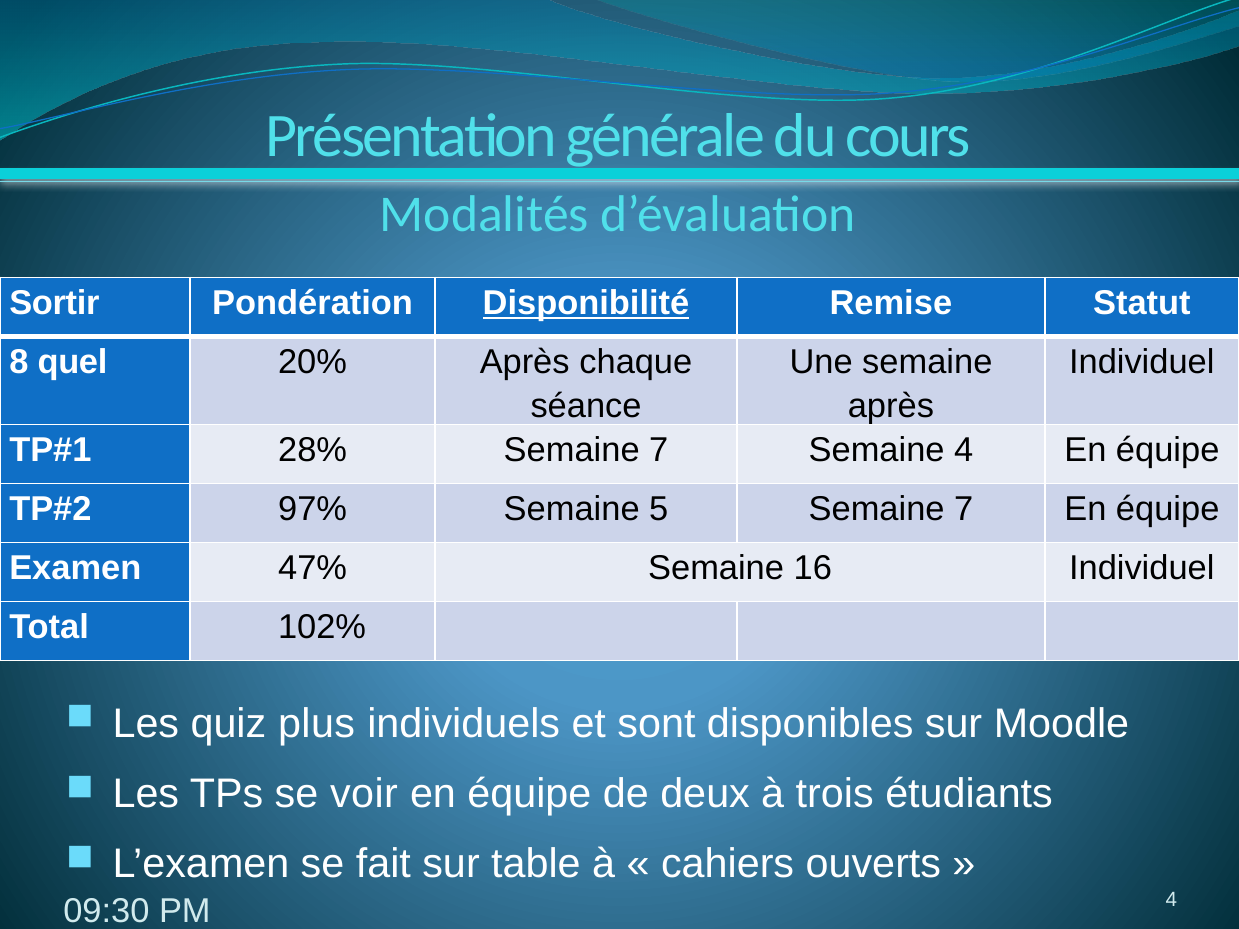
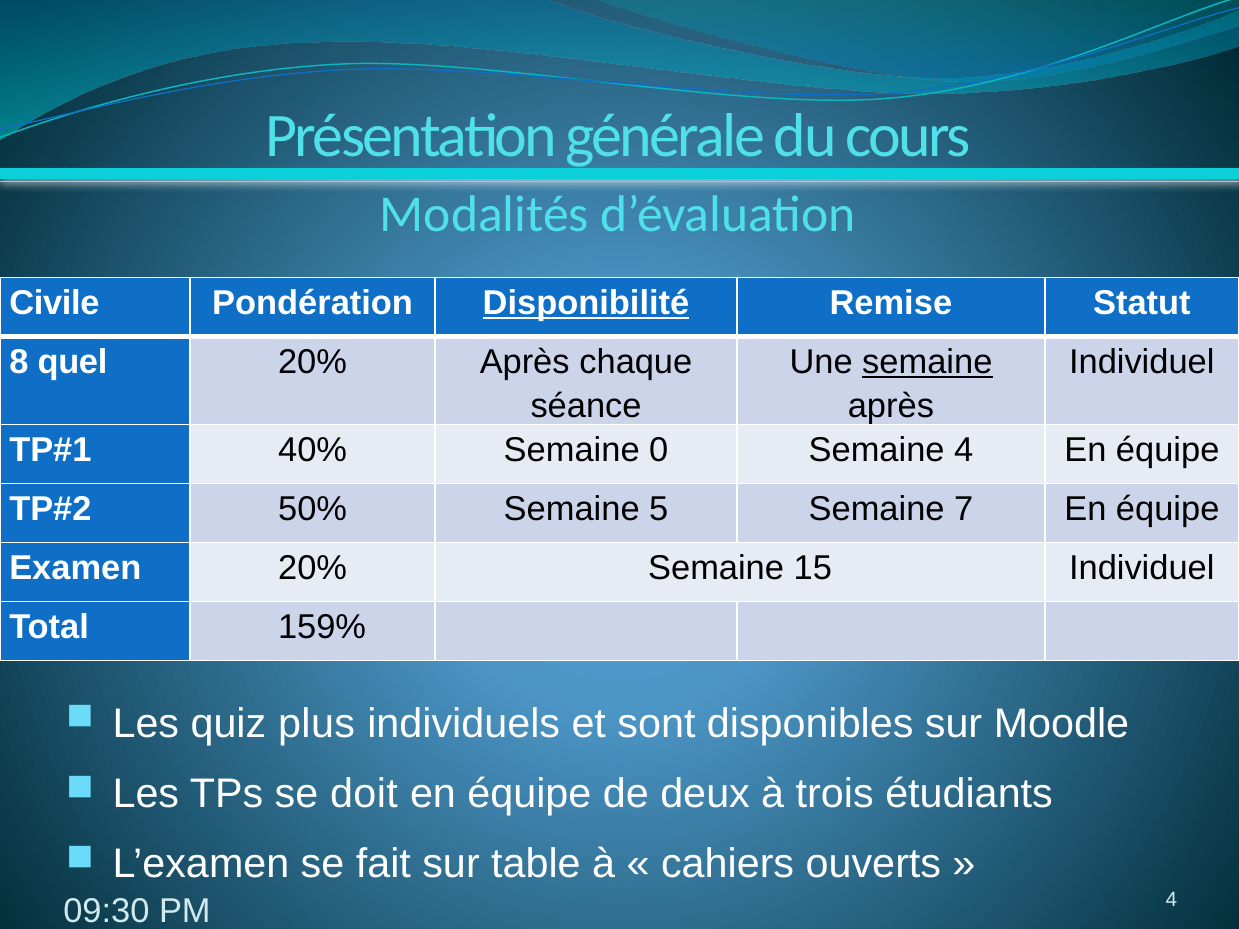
Sortir: Sortir -> Civile
semaine at (927, 362) underline: none -> present
28%: 28% -> 40%
7 at (659, 450): 7 -> 0
97%: 97% -> 50%
Examen 47%: 47% -> 20%
16: 16 -> 15
102%: 102% -> 159%
voir: voir -> doit
